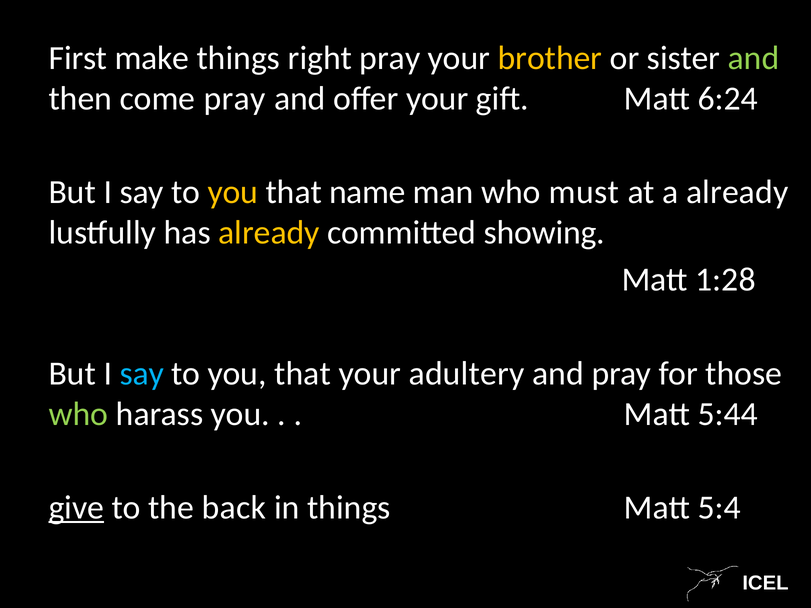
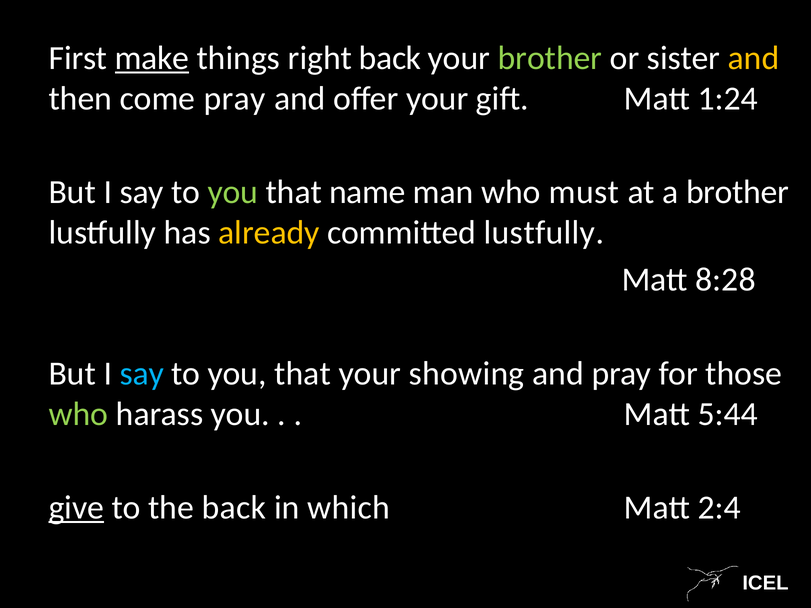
make underline: none -> present
right pray: pray -> back
brother at (550, 58) colour: yellow -> light green
and at (754, 58) colour: light green -> yellow
6:24: 6:24 -> 1:24
you at (233, 192) colour: yellow -> light green
a already: already -> brother
committed showing: showing -> lustfully
1:28: 1:28 -> 8:28
adultery: adultery -> showing
in things: things -> which
5:4: 5:4 -> 2:4
